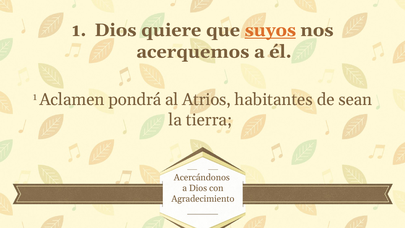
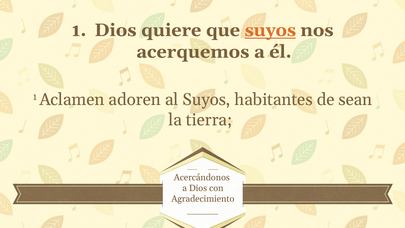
pondrá: pondrá -> adoren
al Atrios: Atrios -> Suyos
